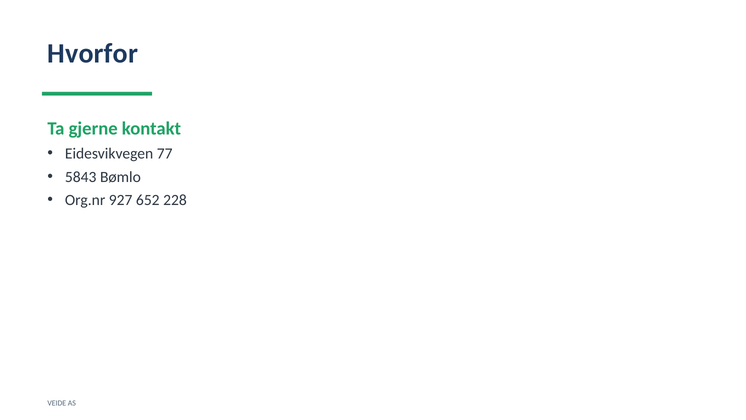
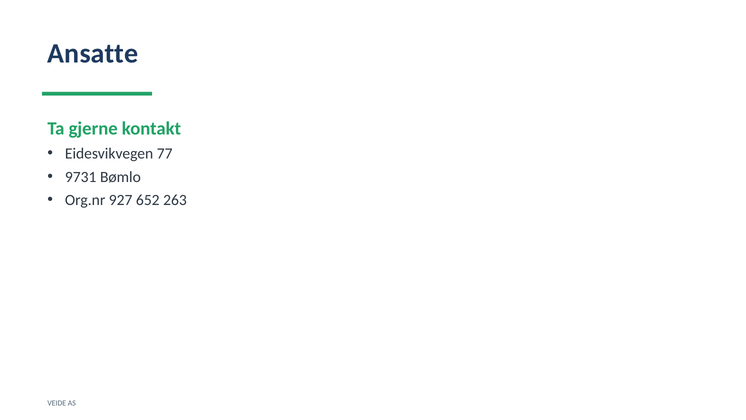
Hvorfor: Hvorfor -> Ansatte
5843: 5843 -> 9731
228: 228 -> 263
